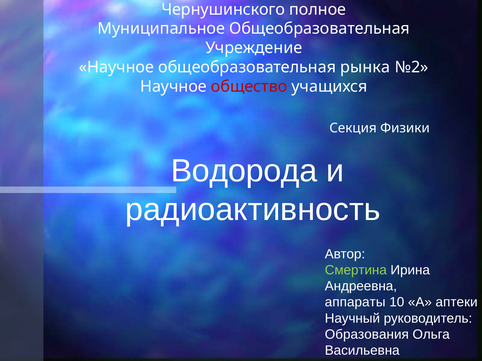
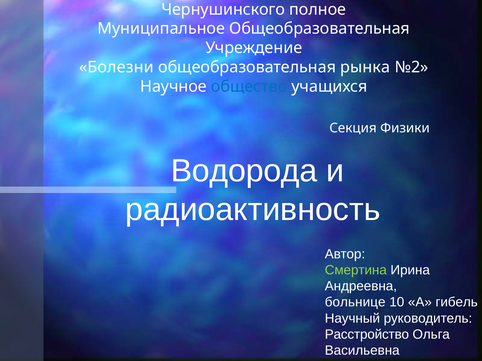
Научное at (116, 67): Научное -> Болезни
общество colour: red -> blue
аппараты: аппараты -> больнице
аптеки: аптеки -> гибель
Образования at (367, 335): Образования -> Расстройство
